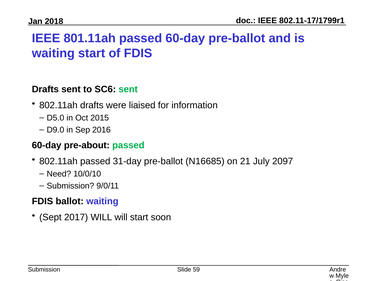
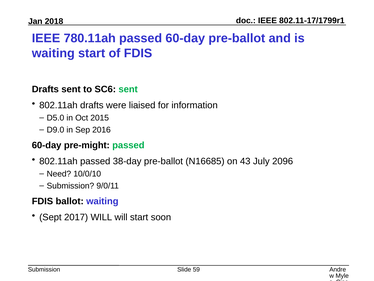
801.11ah: 801.11ah -> 780.11ah
pre-about: pre-about -> pre-might
31-day: 31-day -> 38-day
21: 21 -> 43
2097: 2097 -> 2096
